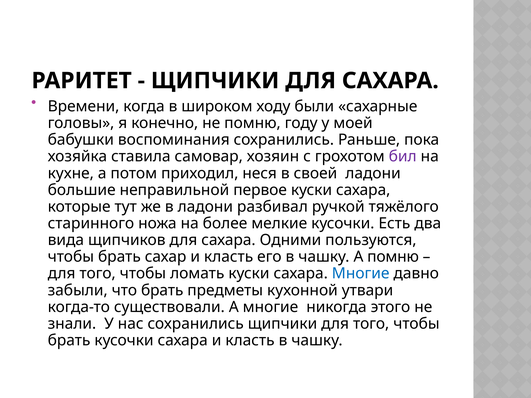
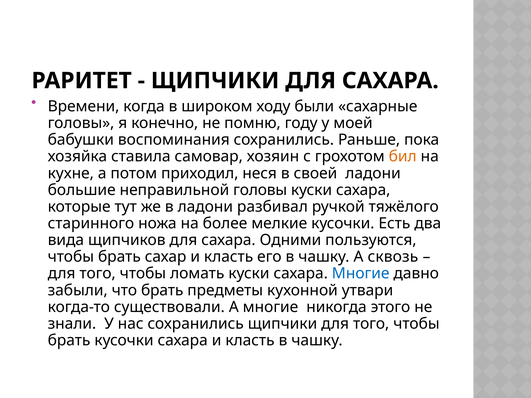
бил colour: purple -> orange
неправильной первое: первое -> головы
А помню: помню -> сквозь
